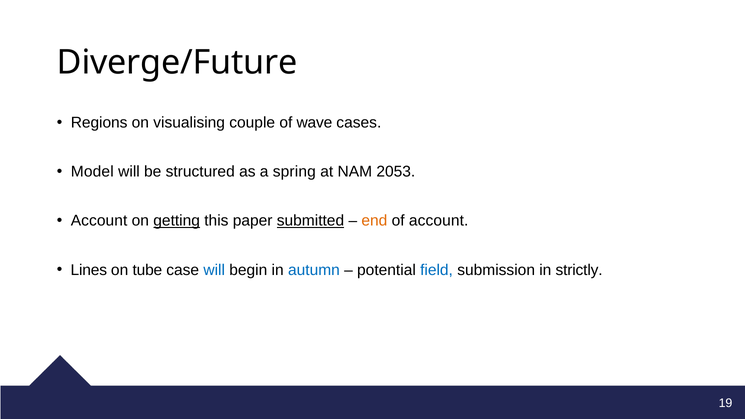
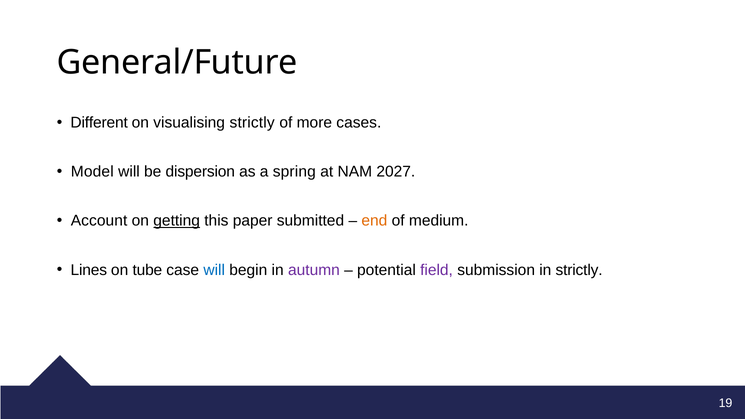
Diverge/Future: Diverge/Future -> General/Future
Regions: Regions -> Different
visualising couple: couple -> strictly
wave: wave -> more
structured: structured -> dispersion
2053: 2053 -> 2027
submitted underline: present -> none
of account: account -> medium
autumn colour: blue -> purple
field colour: blue -> purple
